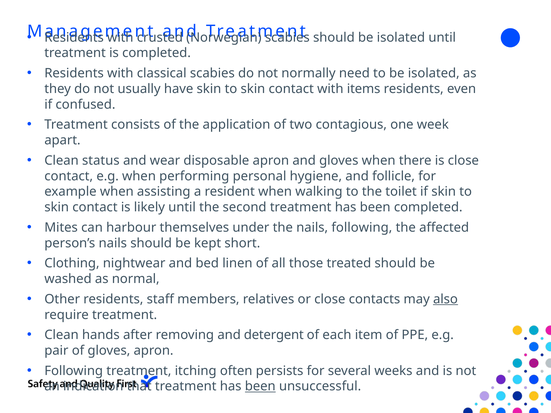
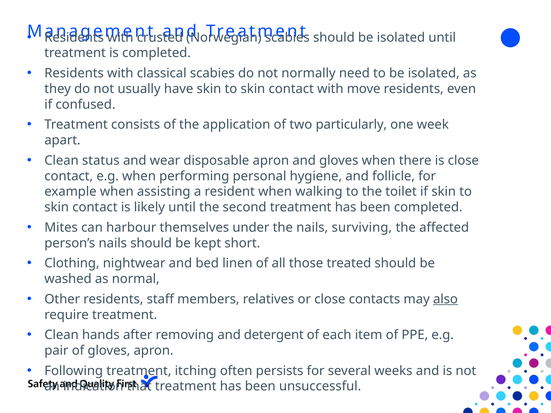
items: items -> move
contagious: contagious -> particularly
nails following: following -> surviving
been at (260, 387) underline: present -> none
